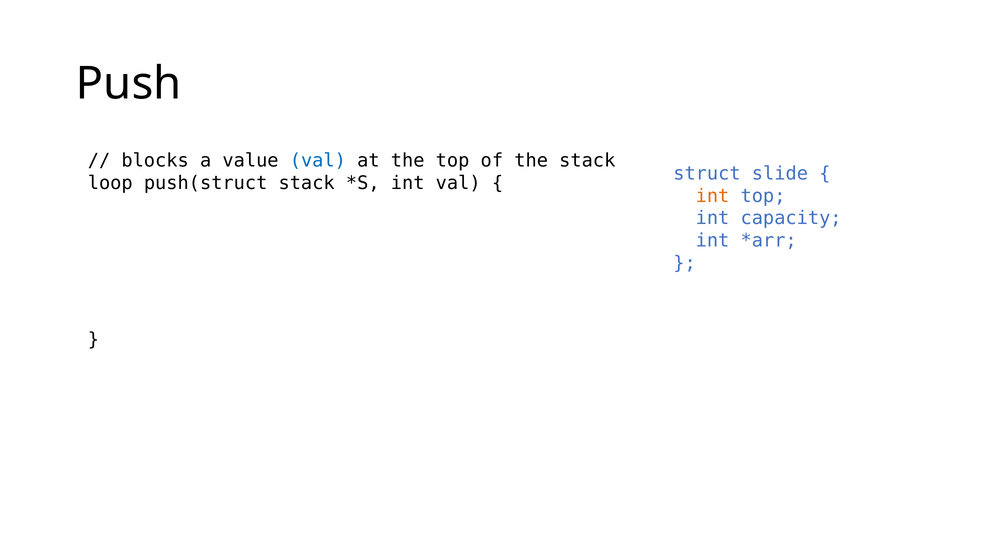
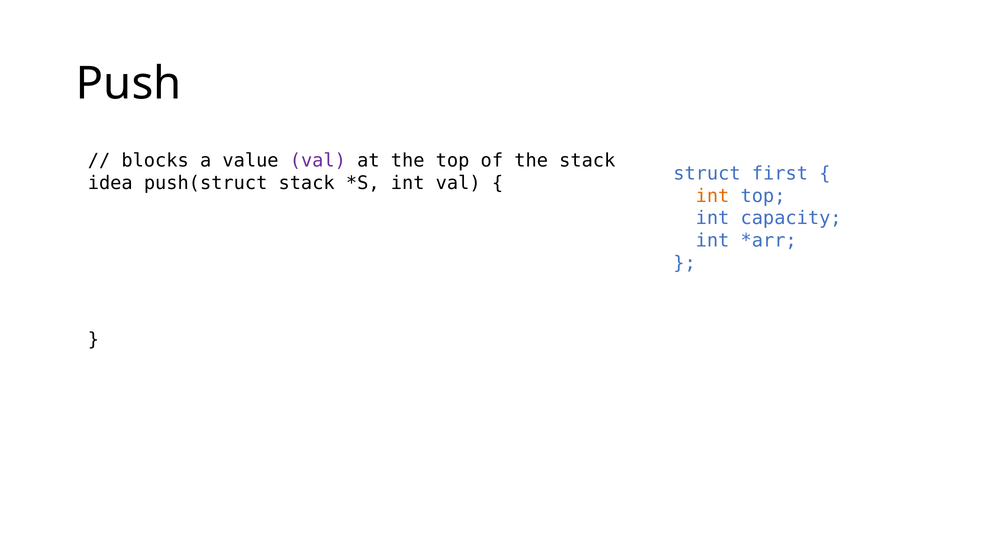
val at (318, 160) colour: blue -> purple
slide: slide -> first
loop: loop -> idea
